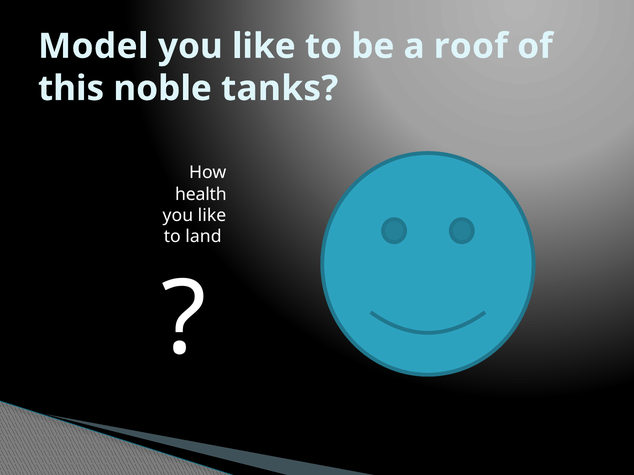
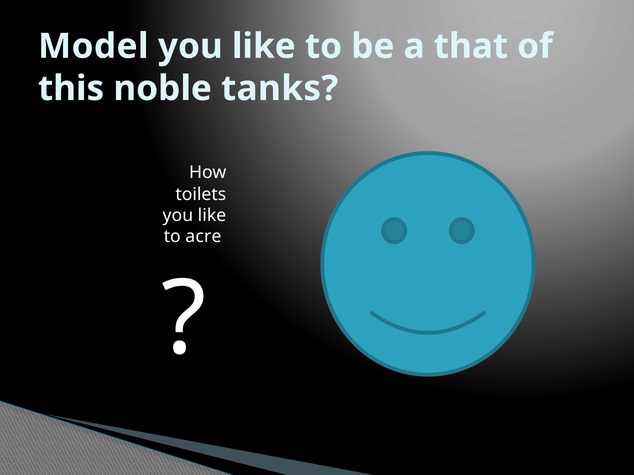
roof: roof -> that
health: health -> toilets
land: land -> acre
